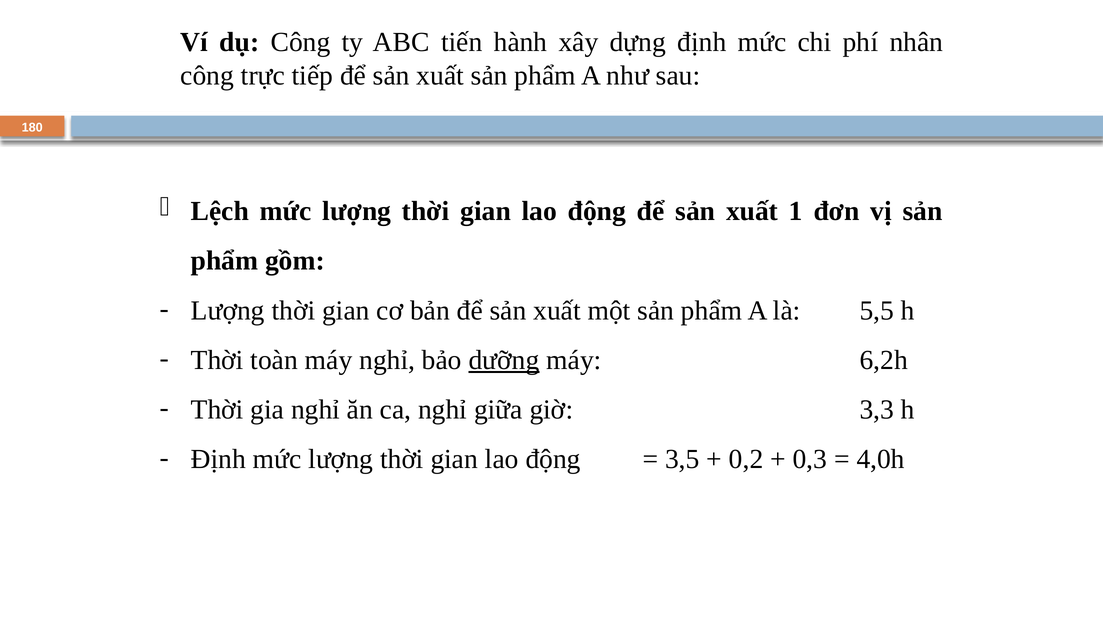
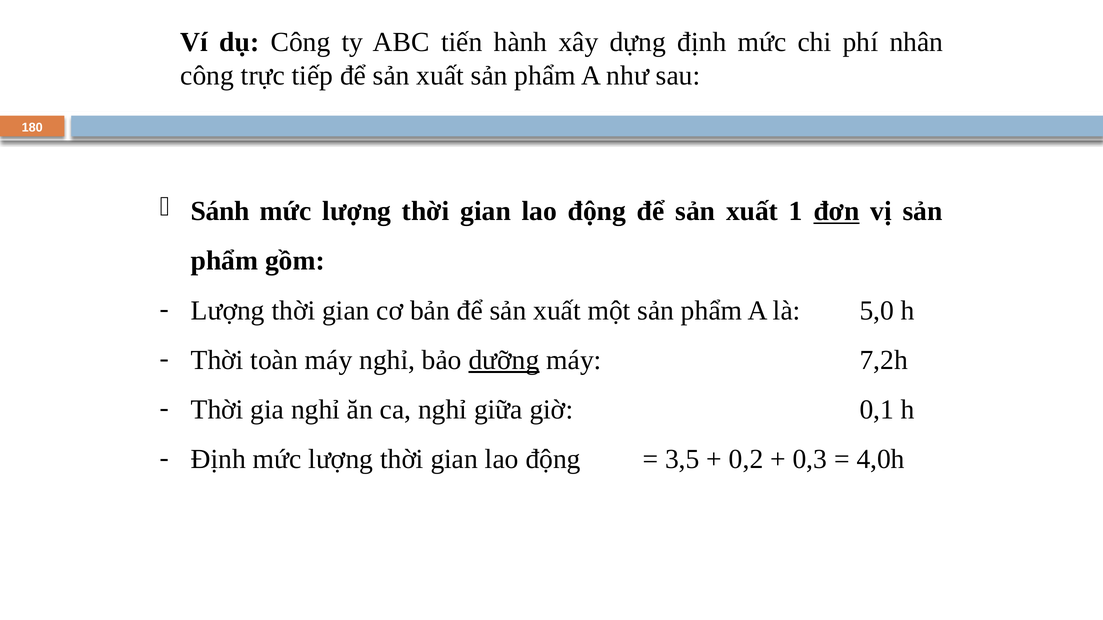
Lệch: Lệch -> Sánh
đơn underline: none -> present
5,5: 5,5 -> 5,0
6,2h: 6,2h -> 7,2h
3,3: 3,3 -> 0,1
